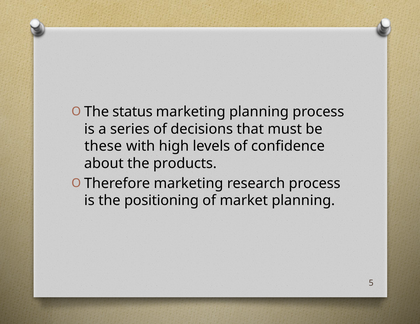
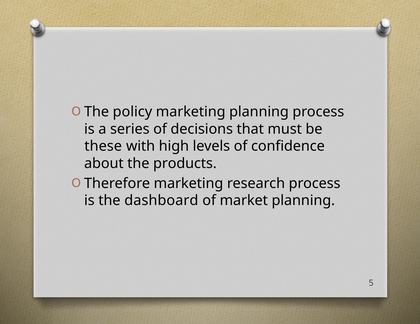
status: status -> policy
positioning: positioning -> dashboard
